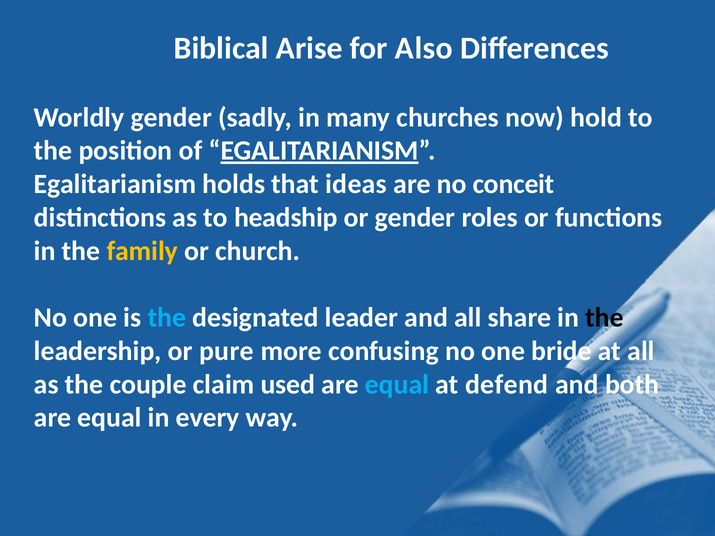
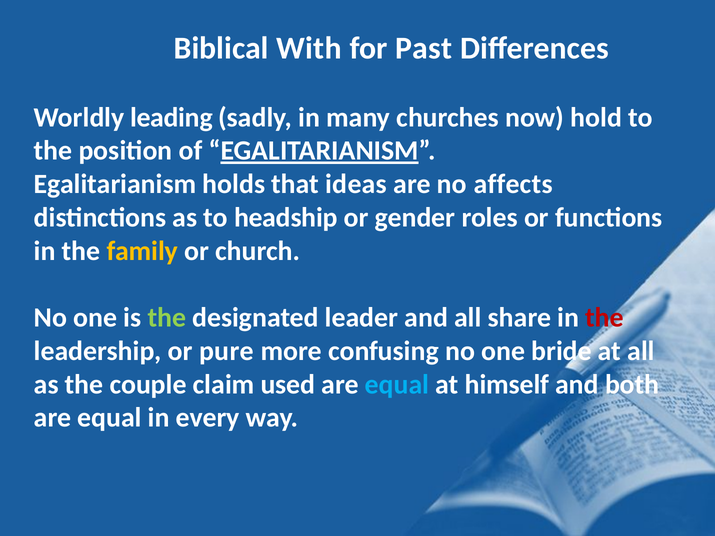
Arise: Arise -> With
Also: Also -> Past
Worldly gender: gender -> leading
conceit: conceit -> affects
the at (167, 318) colour: light blue -> light green
the at (605, 318) colour: black -> red
defend: defend -> himself
